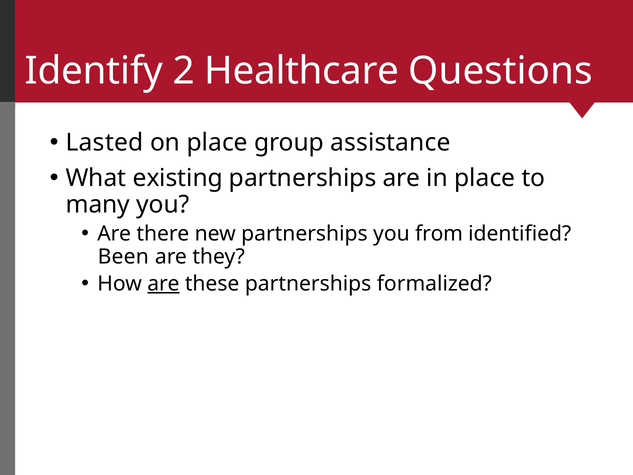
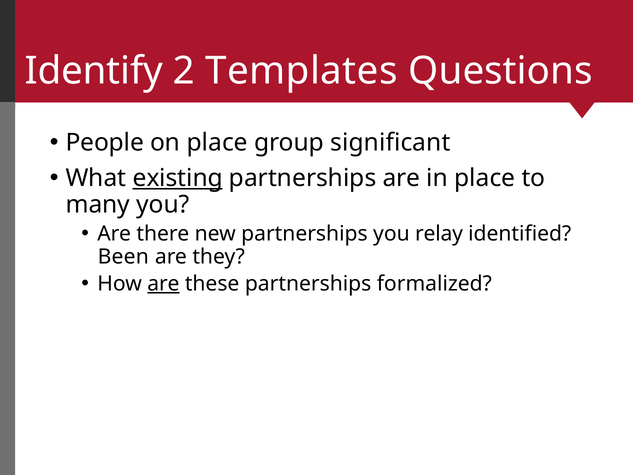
Healthcare: Healthcare -> Templates
Lasted: Lasted -> People
assistance: assistance -> significant
existing underline: none -> present
from: from -> relay
